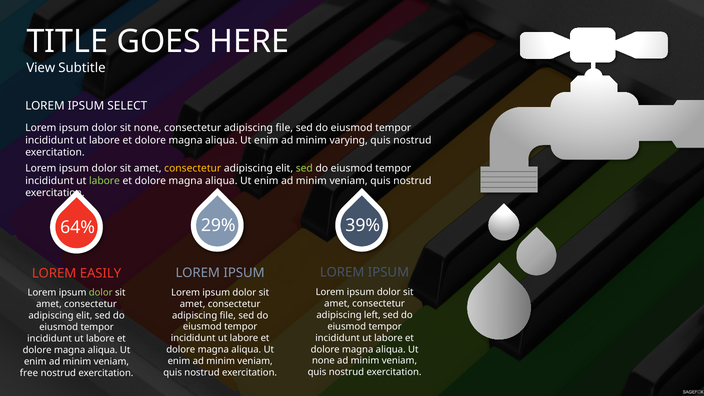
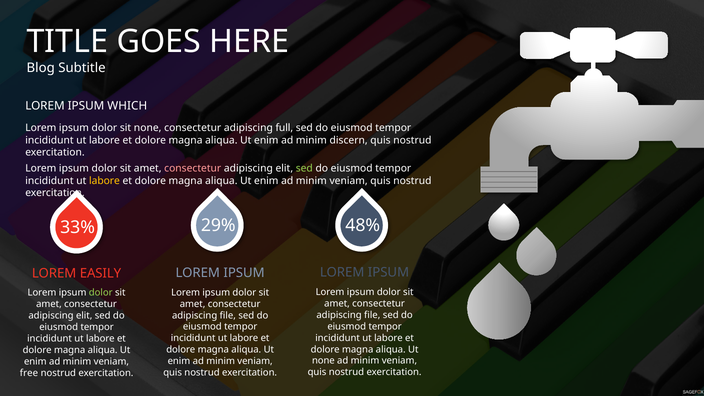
View: View -> Blog
SELECT: SELECT -> WHICH
file at (284, 128): file -> full
varying: varying -> discern
consectetur at (193, 168) colour: yellow -> pink
labore at (104, 181) colour: light green -> yellow
64%: 64% -> 33%
39%: 39% -> 48%
left at (372, 315): left -> file
